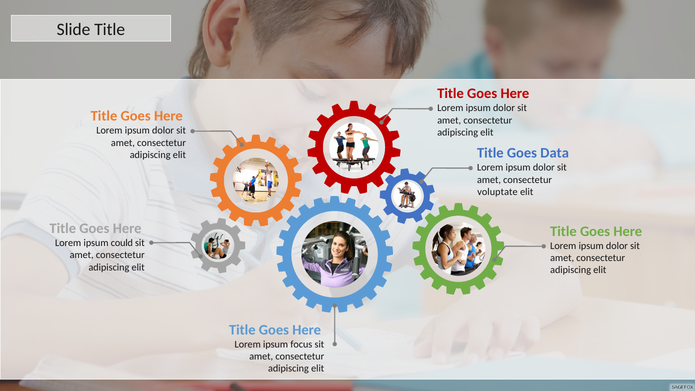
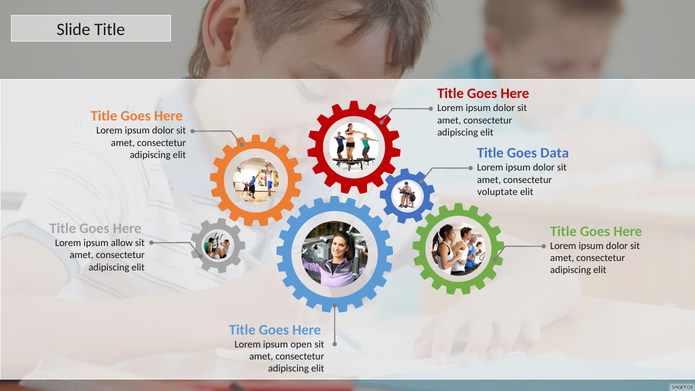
could: could -> allow
focus: focus -> open
